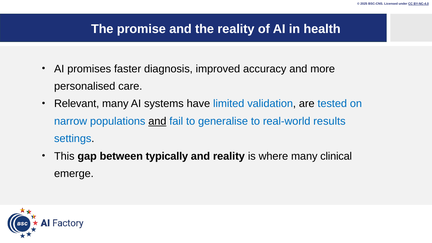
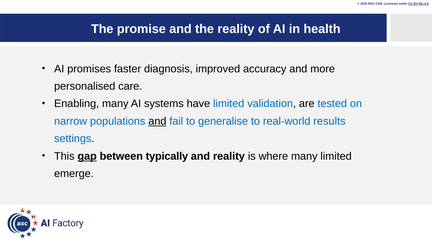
Relevant: Relevant -> Enabling
gap underline: none -> present
many clinical: clinical -> limited
